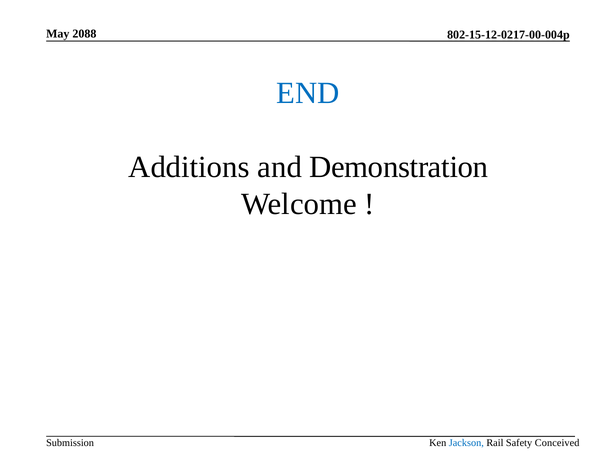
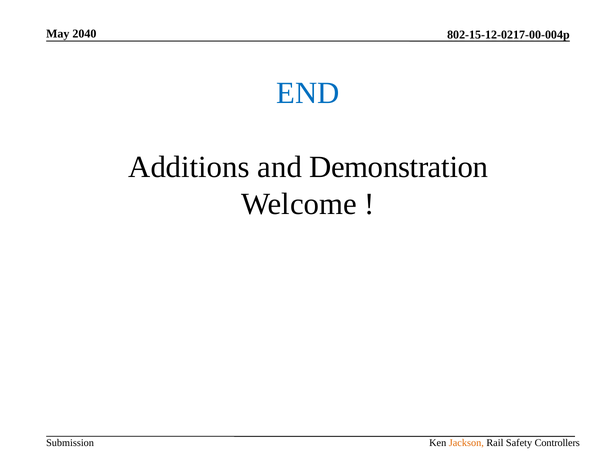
2088: 2088 -> 2040
Jackson colour: blue -> orange
Conceived: Conceived -> Controllers
